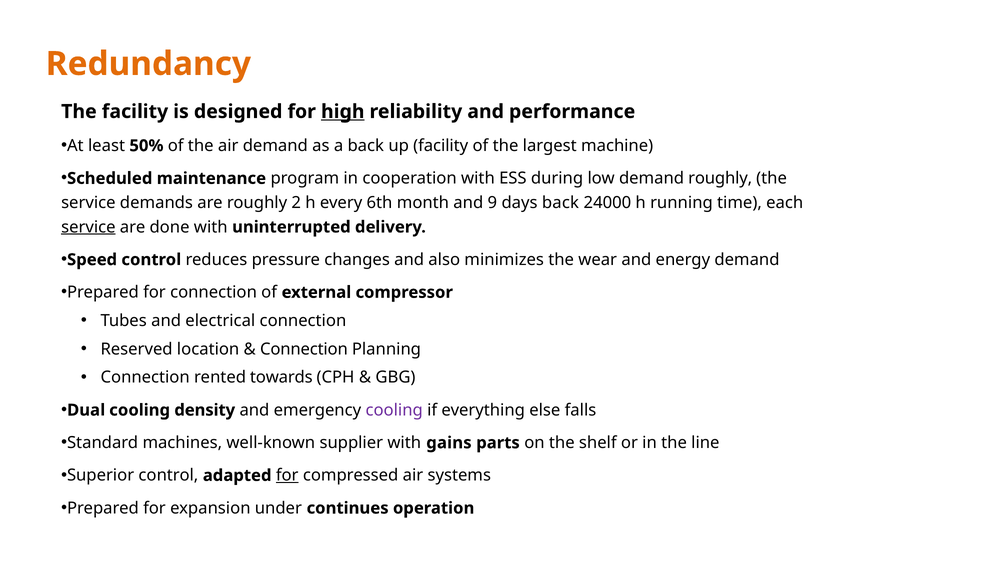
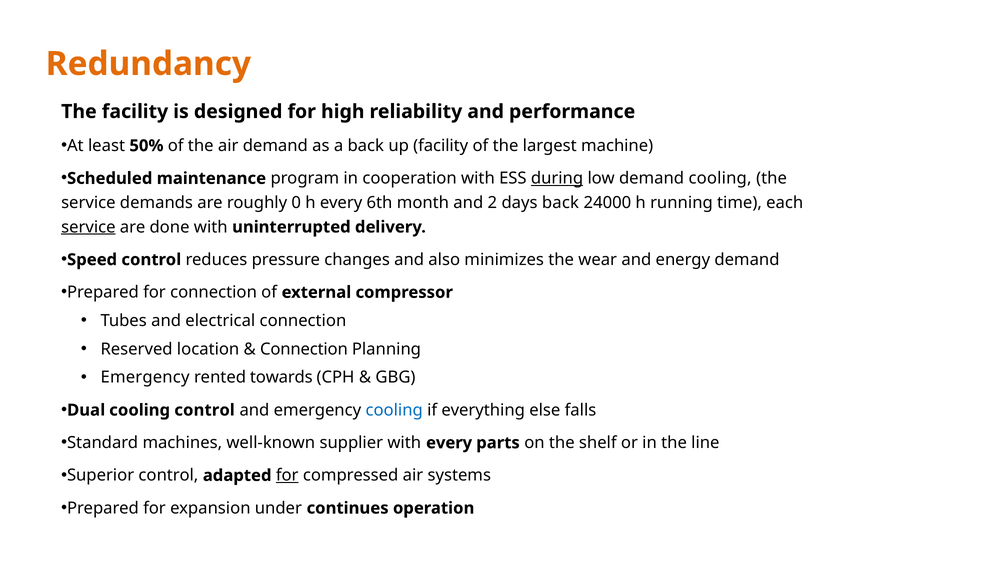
high underline: present -> none
during underline: none -> present
demand roughly: roughly -> cooling
2: 2 -> 0
9: 9 -> 2
Connection at (145, 378): Connection -> Emergency
cooling density: density -> control
cooling at (394, 410) colour: purple -> blue
with gains: gains -> every
